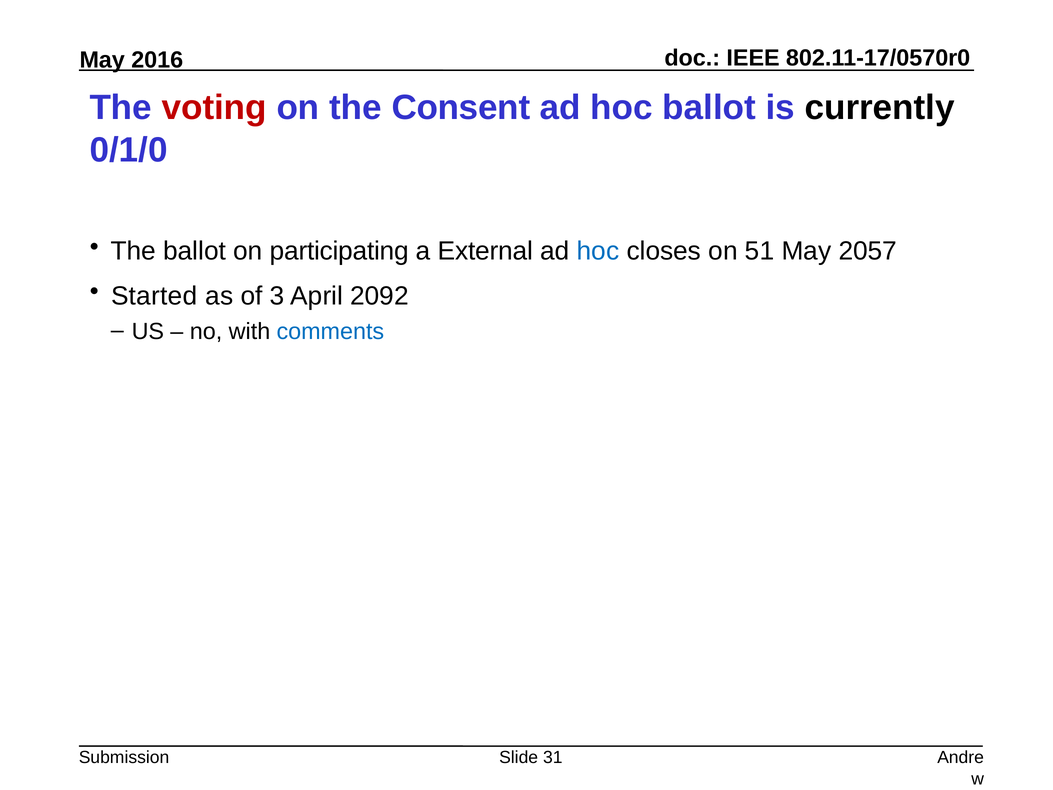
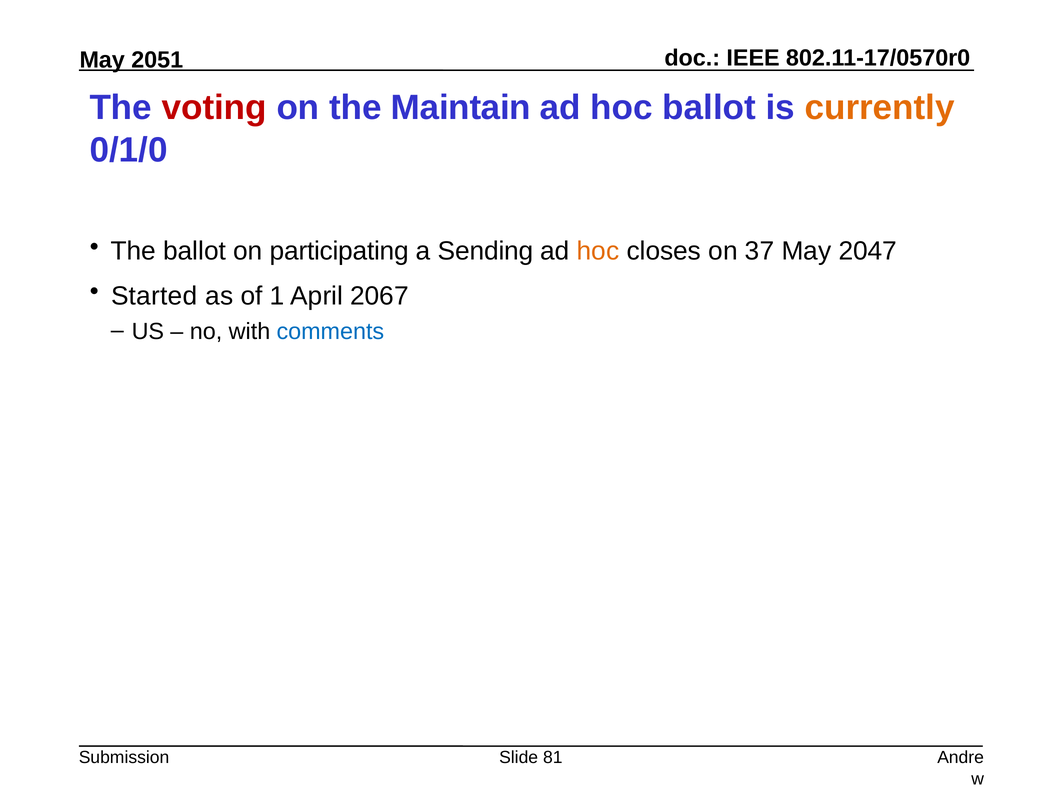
2016: 2016 -> 2051
Consent: Consent -> Maintain
currently colour: black -> orange
External: External -> Sending
hoc at (598, 251) colour: blue -> orange
51: 51 -> 37
2057: 2057 -> 2047
3: 3 -> 1
2092: 2092 -> 2067
31: 31 -> 81
